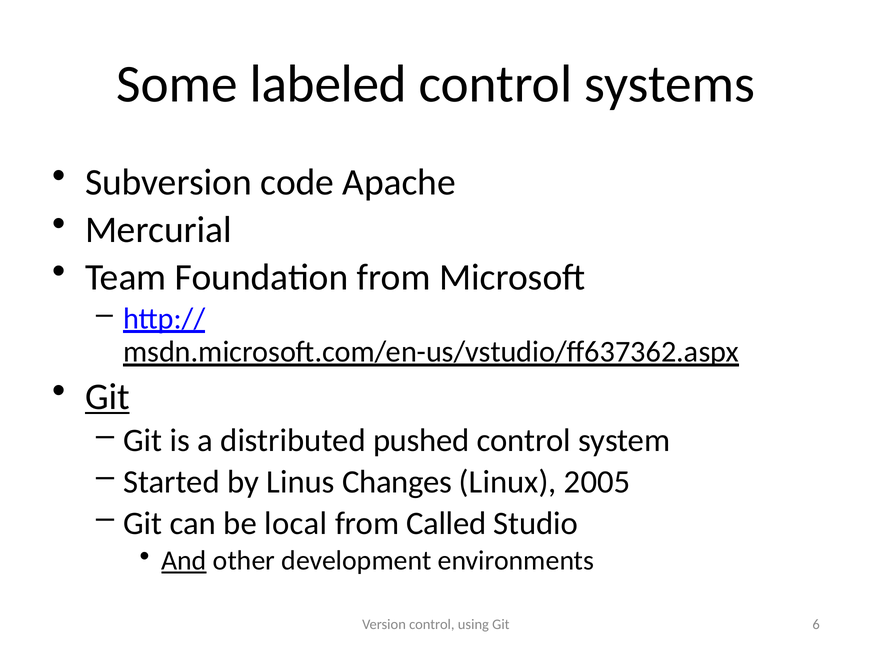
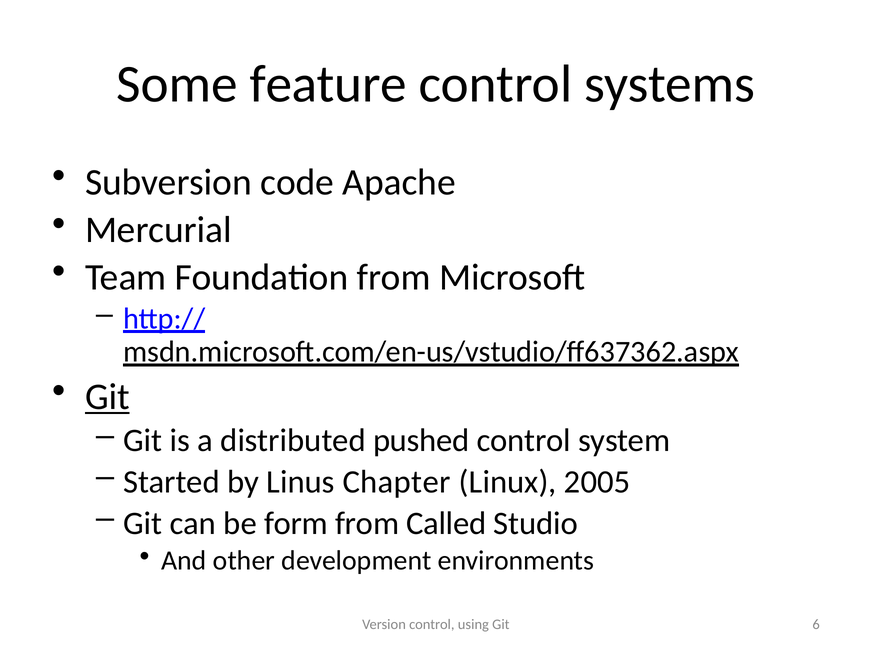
labeled: labeled -> feature
Changes: Changes -> Chapter
local: local -> form
And underline: present -> none
